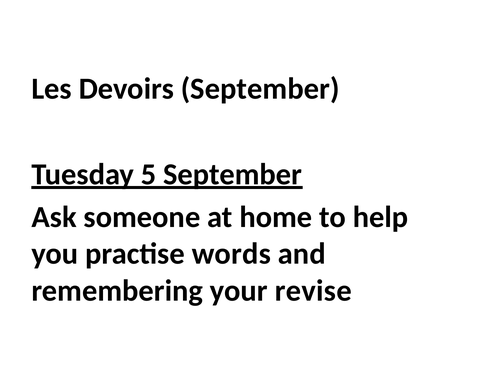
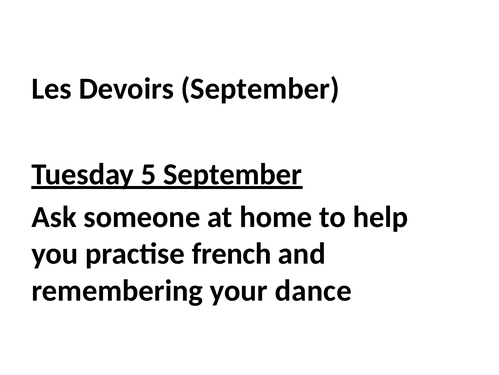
words: words -> french
revise: revise -> dance
